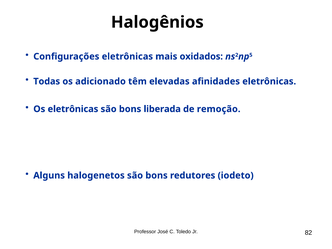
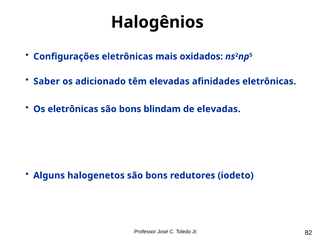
Todas: Todas -> Saber
liberada: liberada -> blindam
de remoção: remoção -> elevadas
